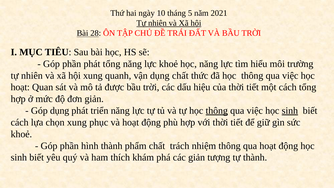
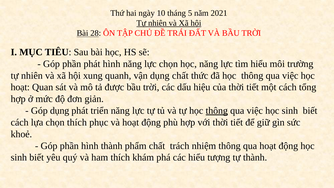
phát tổng: tổng -> hình
lực khoẻ: khoẻ -> chọn
sinh at (290, 111) underline: present -> none
chọn xung: xung -> thích
các giản: giản -> hiểu
